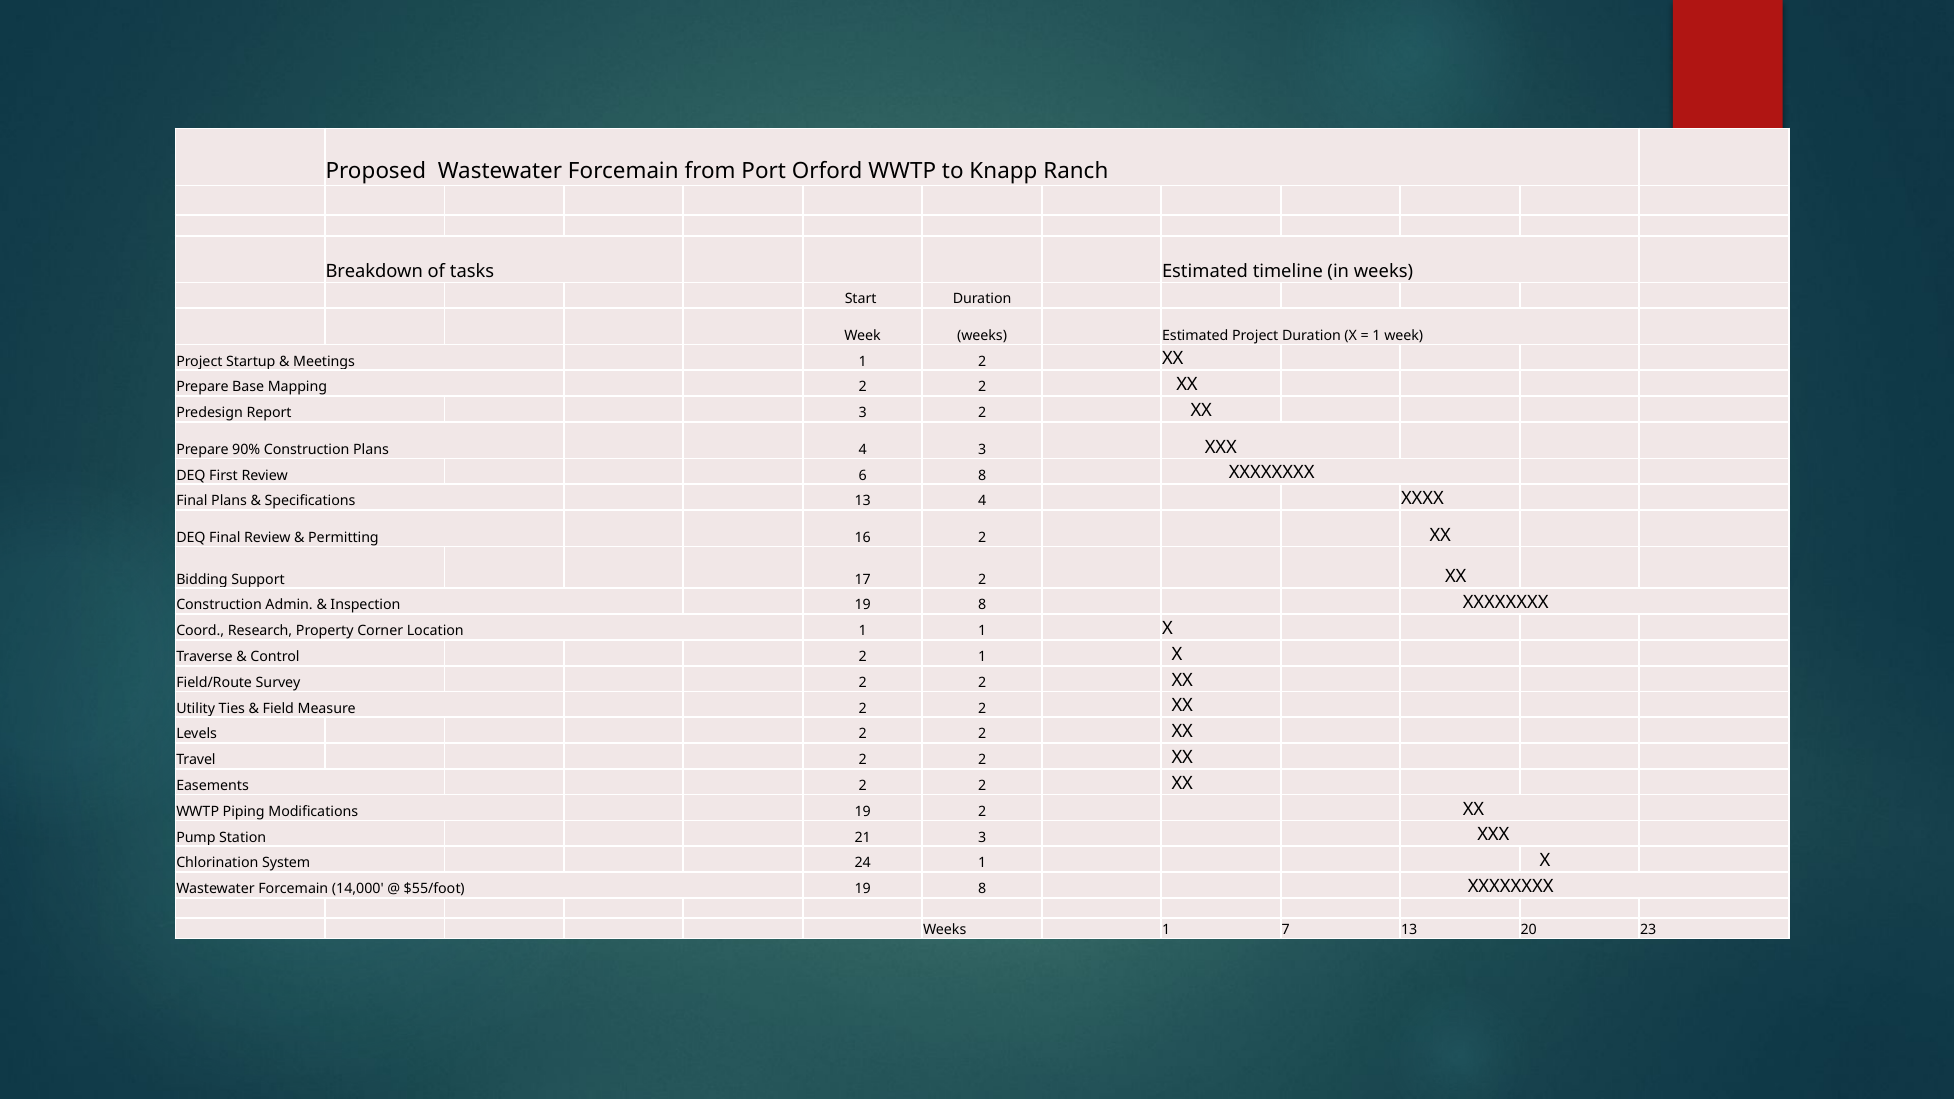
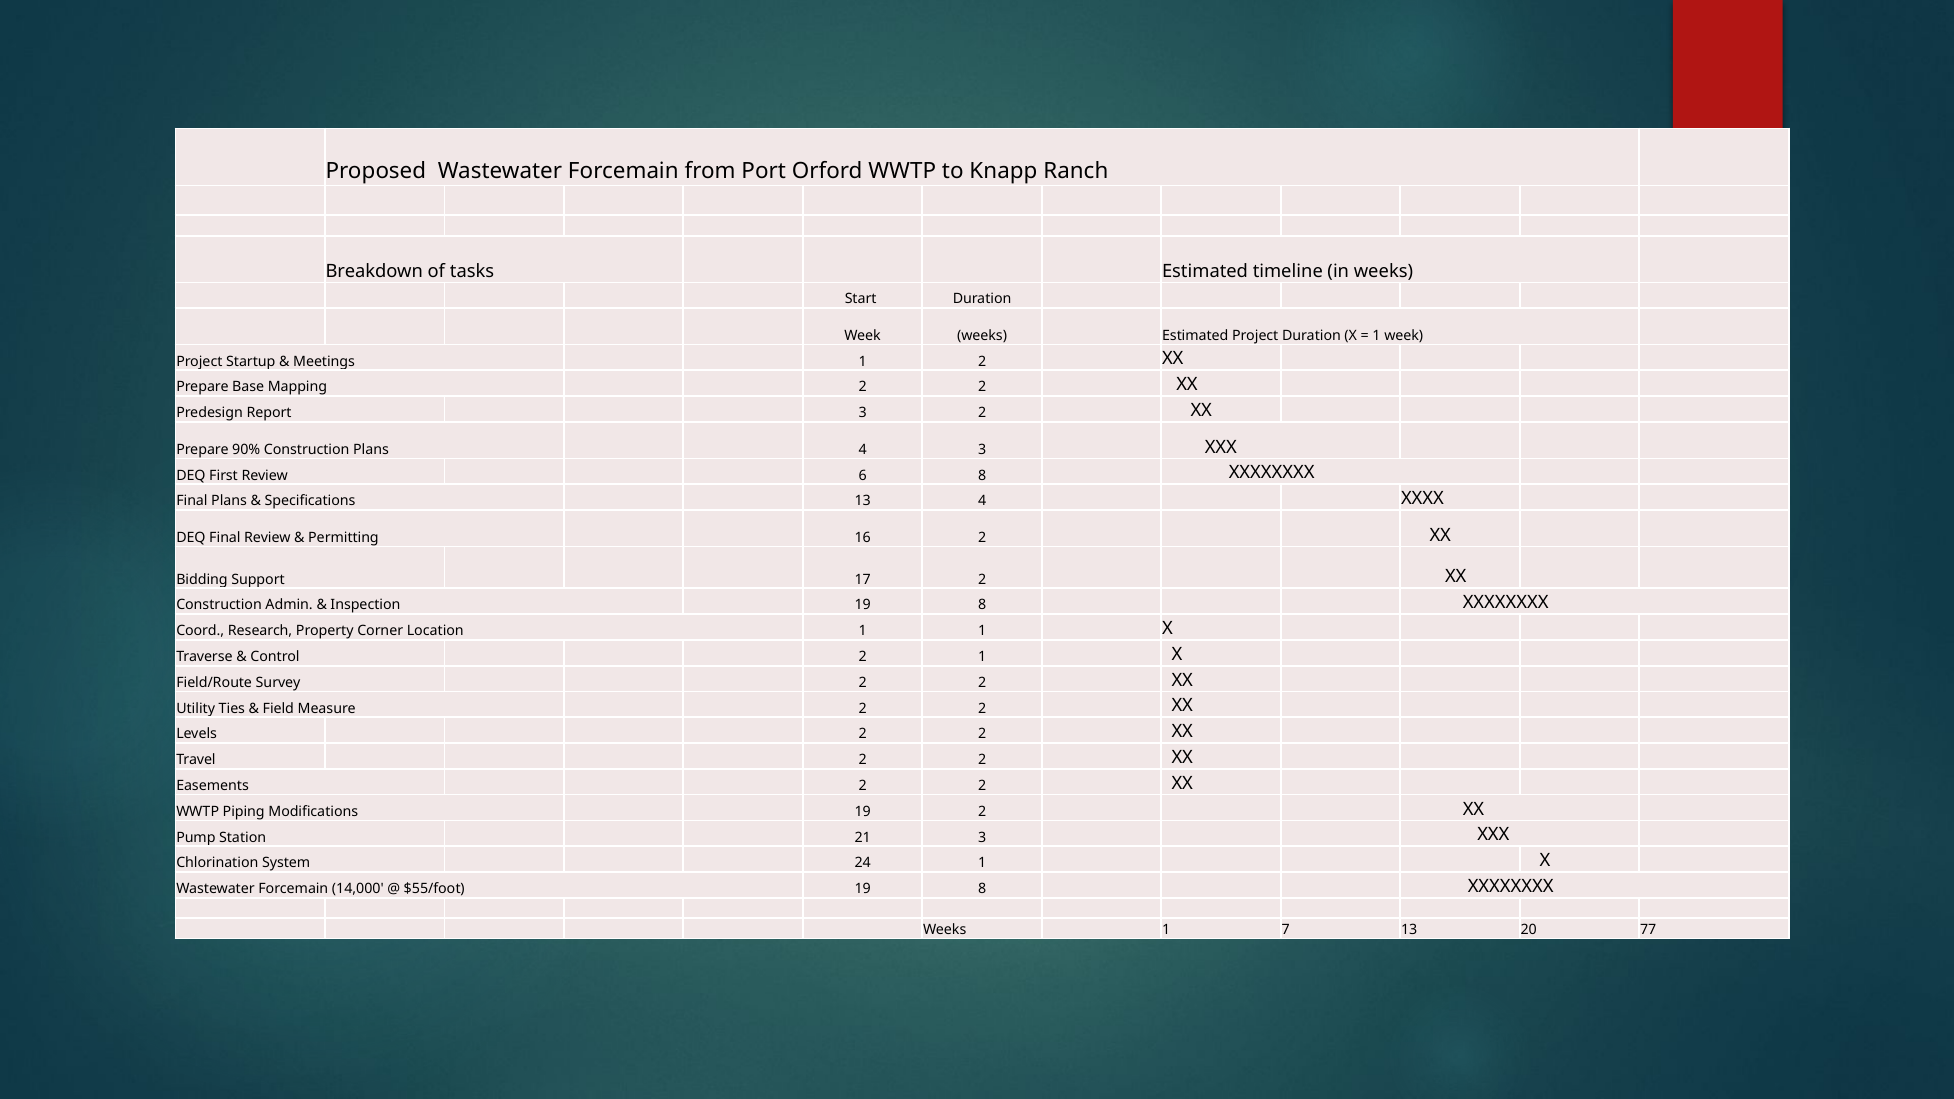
23: 23 -> 77
